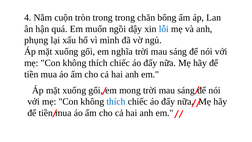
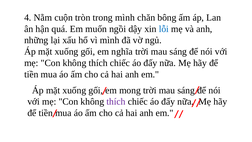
trong trong: trong -> mình
phụng: phụng -> những
thích at (116, 101) colour: blue -> purple
